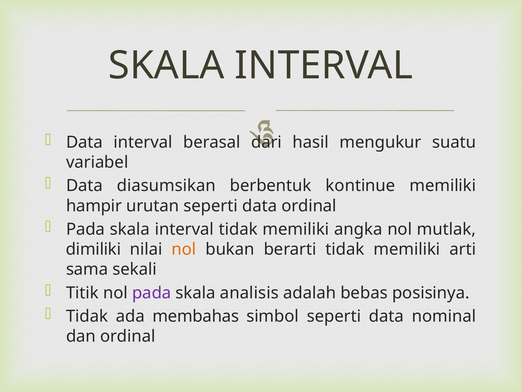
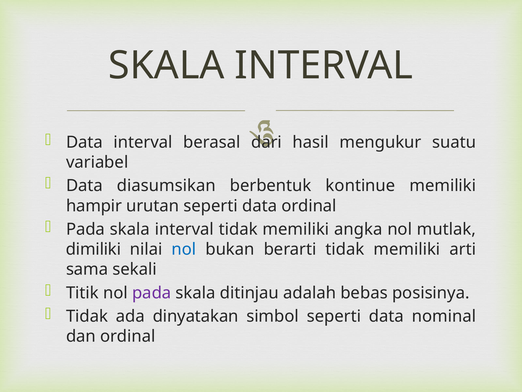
nol at (184, 249) colour: orange -> blue
analisis: analisis -> ditinjau
membahas: membahas -> dinyatakan
